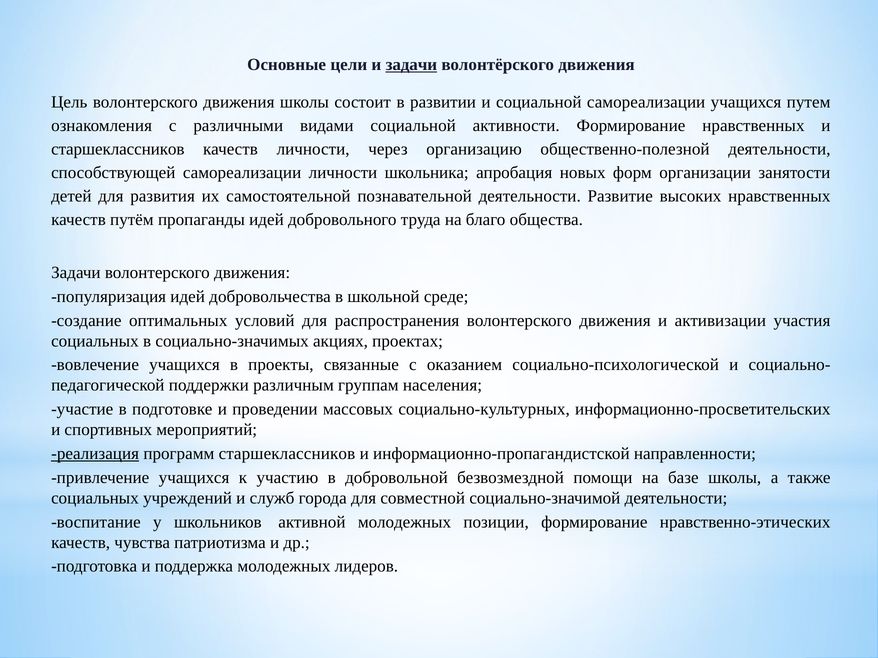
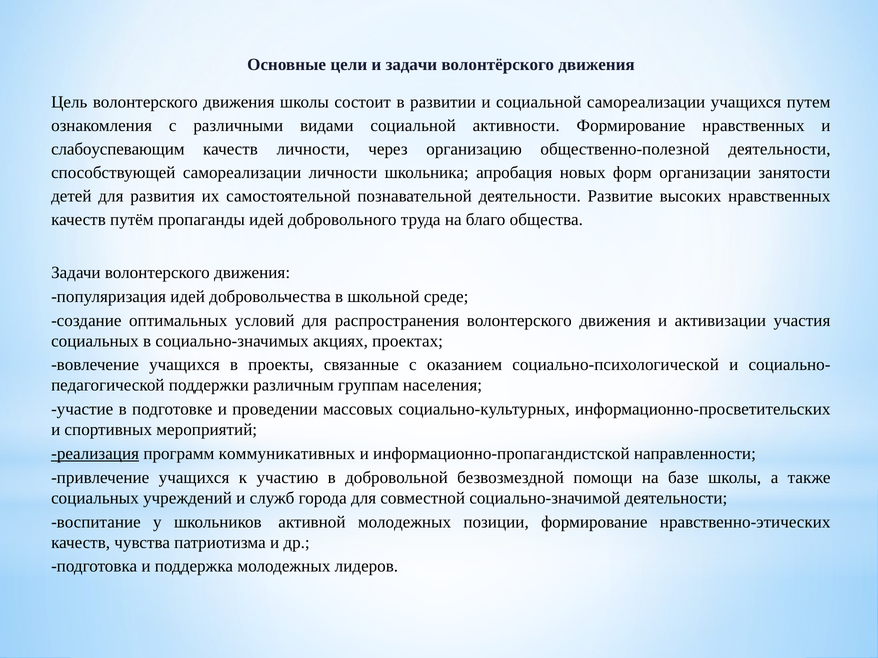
задачи at (411, 65) underline: present -> none
старшеклассников at (118, 149): старшеклассников -> слабоуспевающим
программ старшеклассников: старшеклассников -> коммуникативных
